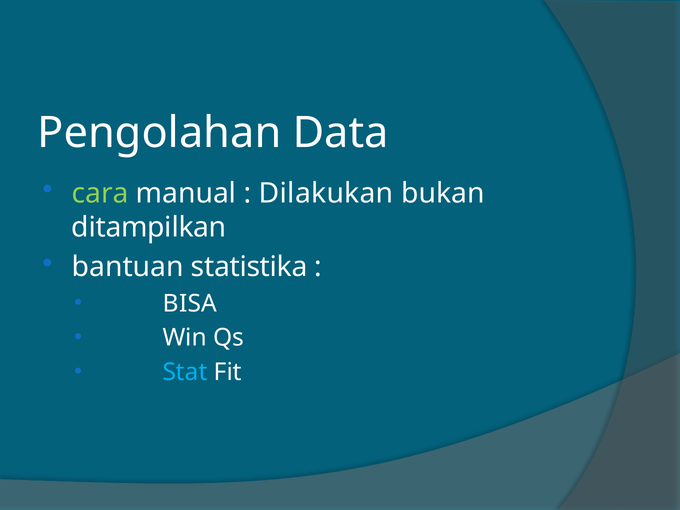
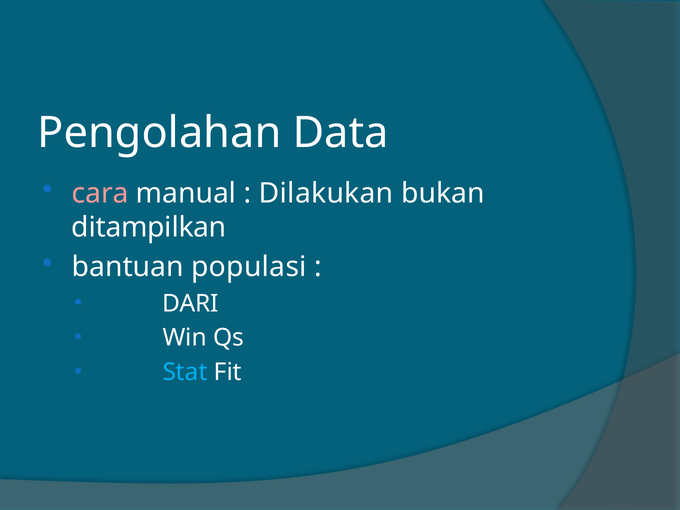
cara colour: light green -> pink
statistika: statistika -> populasi
BISA: BISA -> DARI
